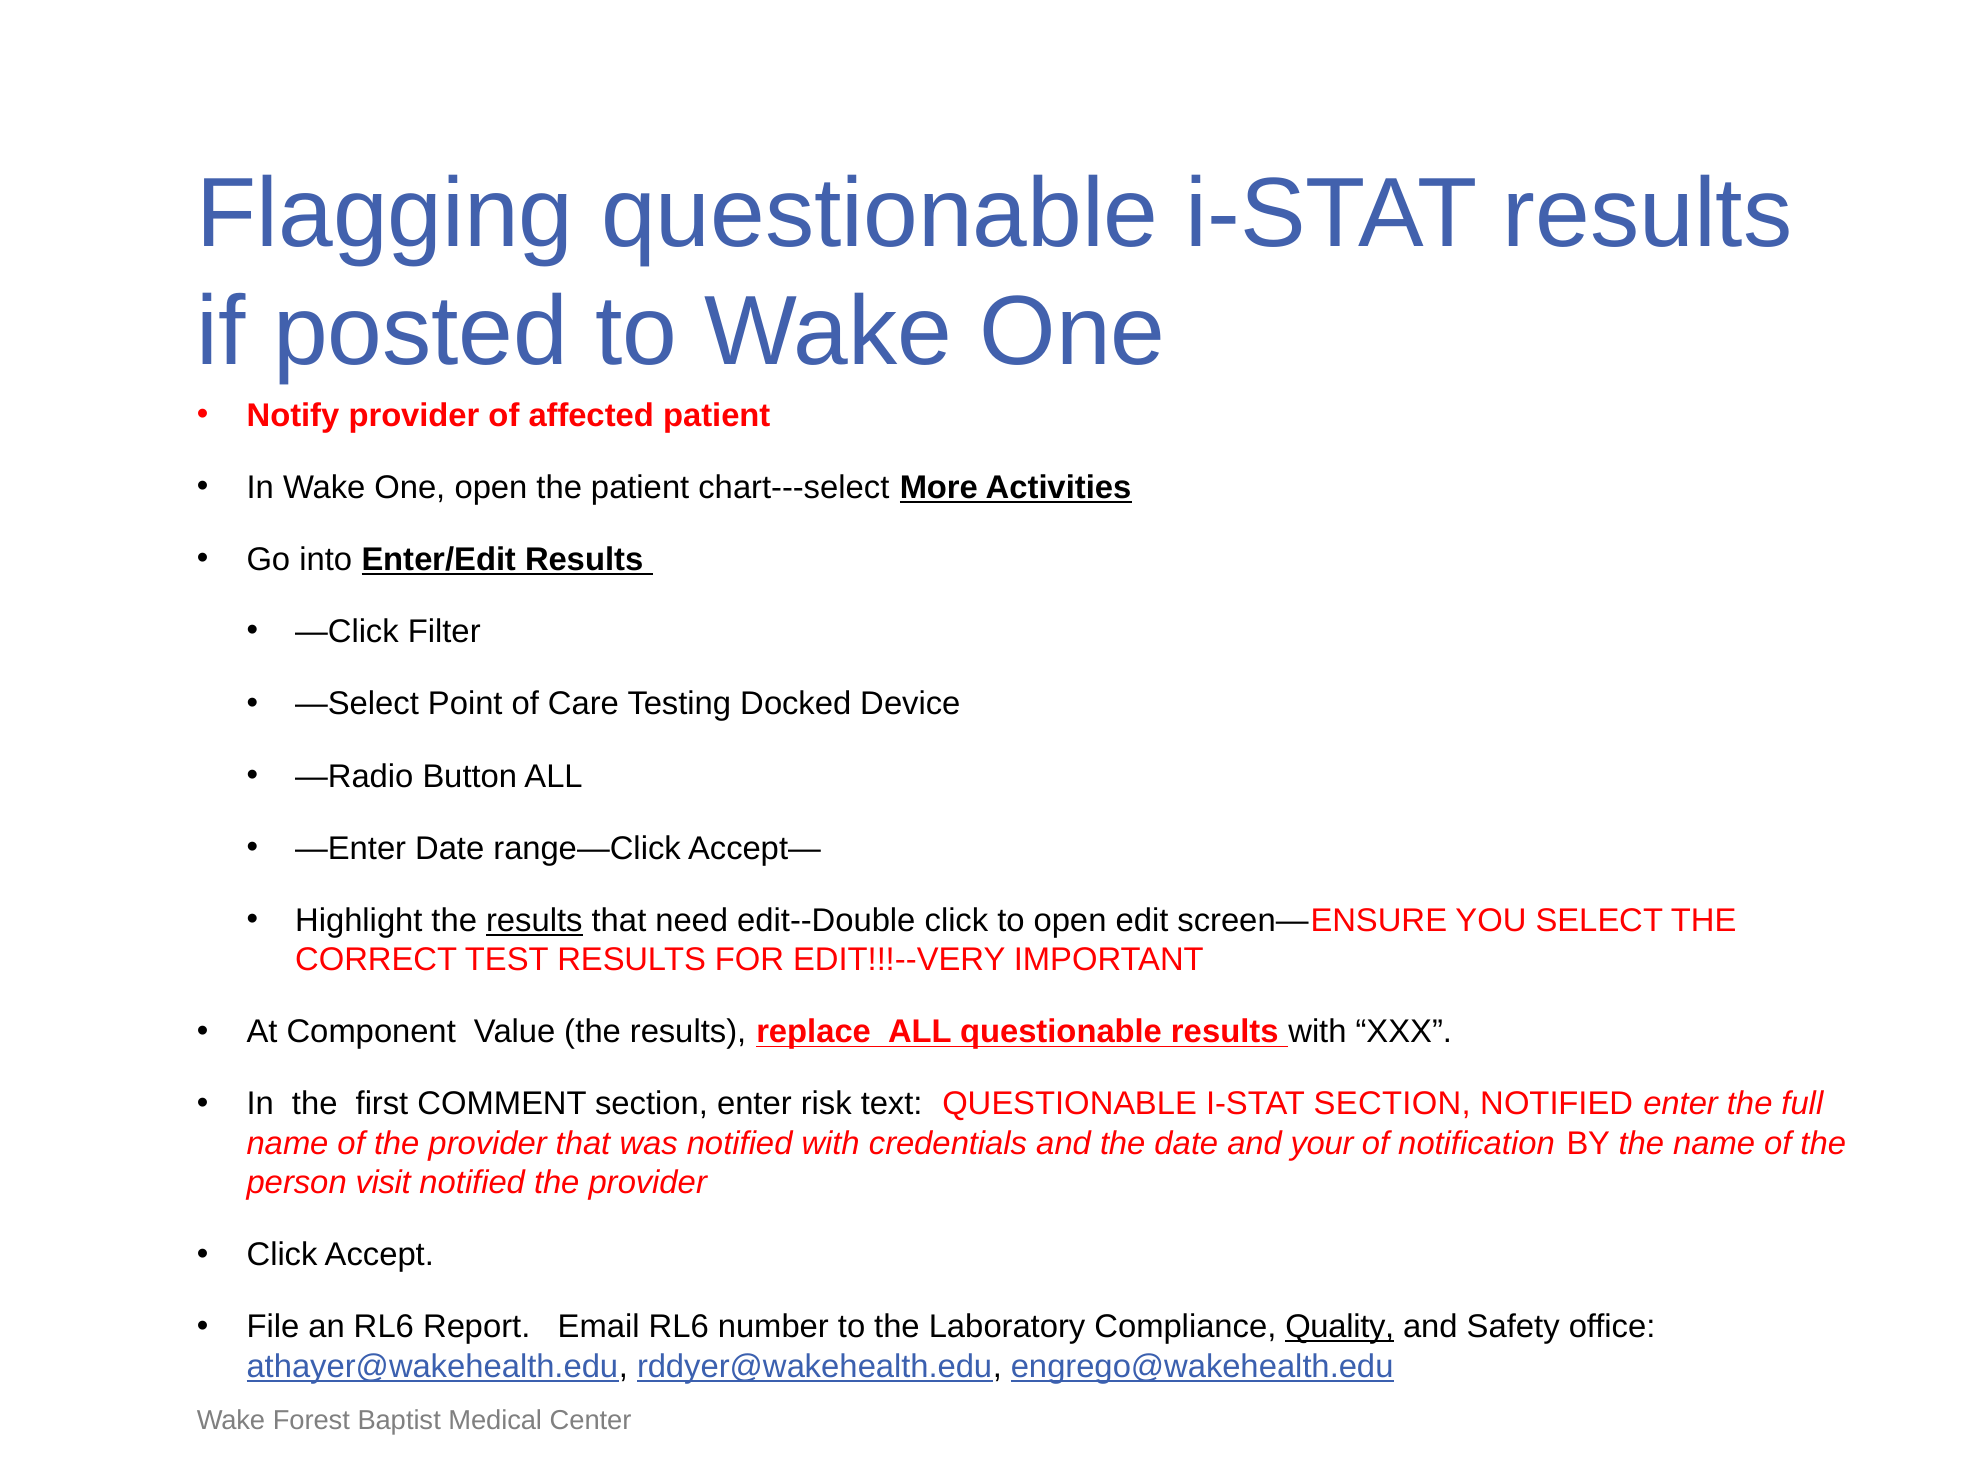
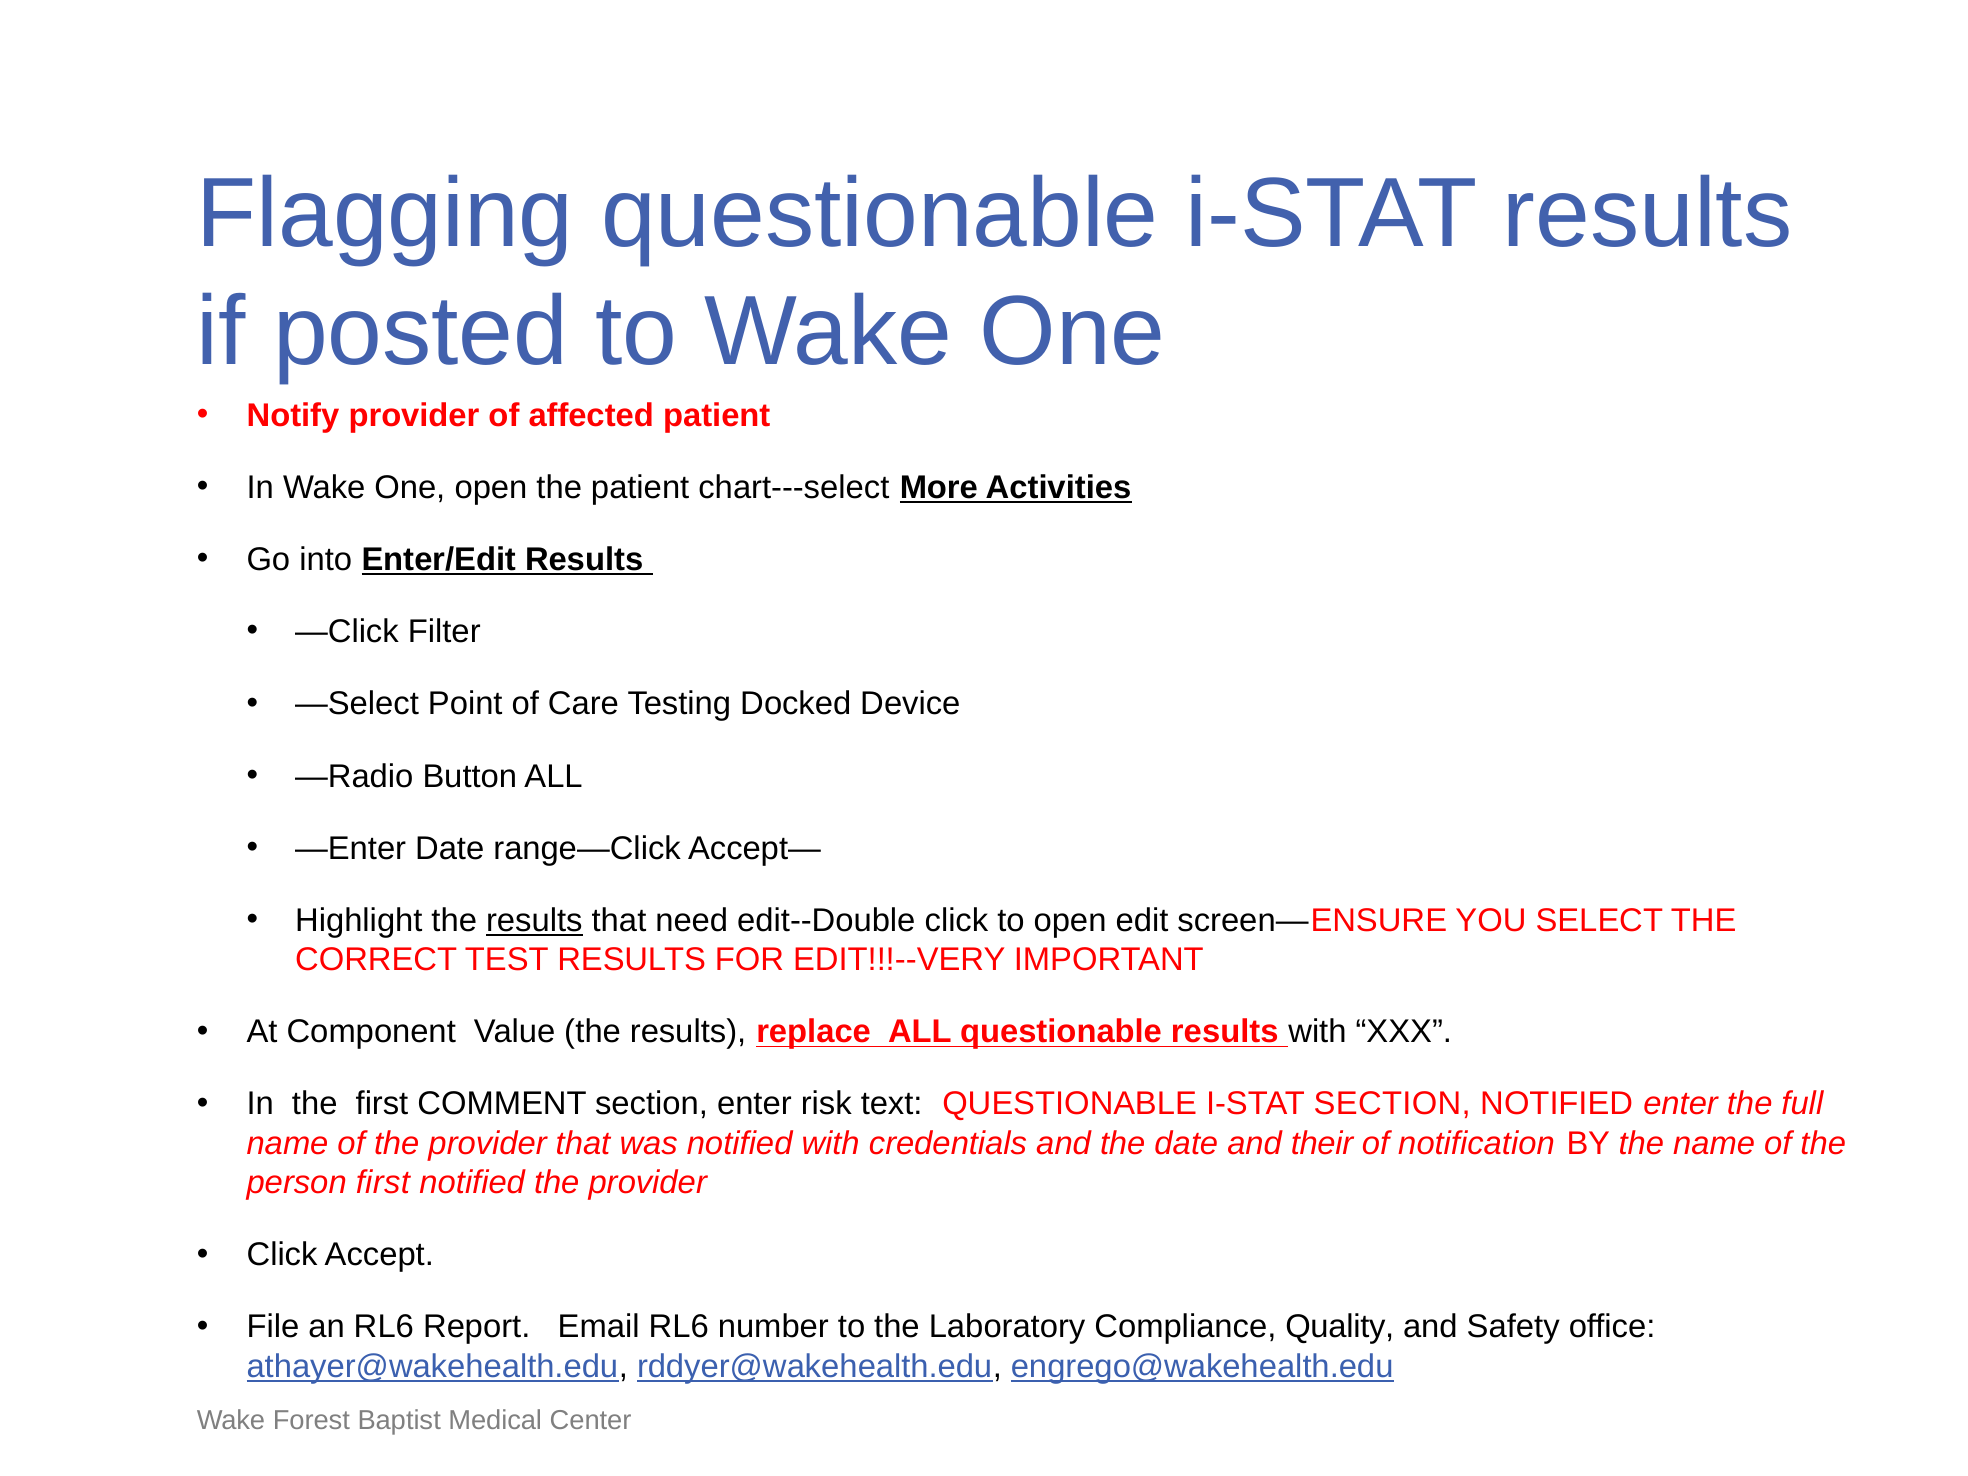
your: your -> their
person visit: visit -> first
Quality underline: present -> none
